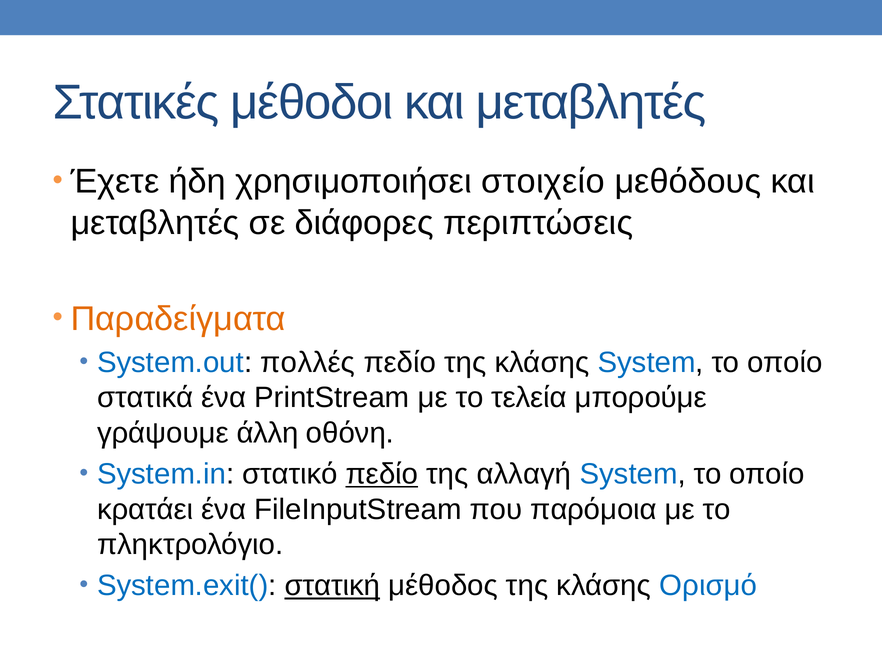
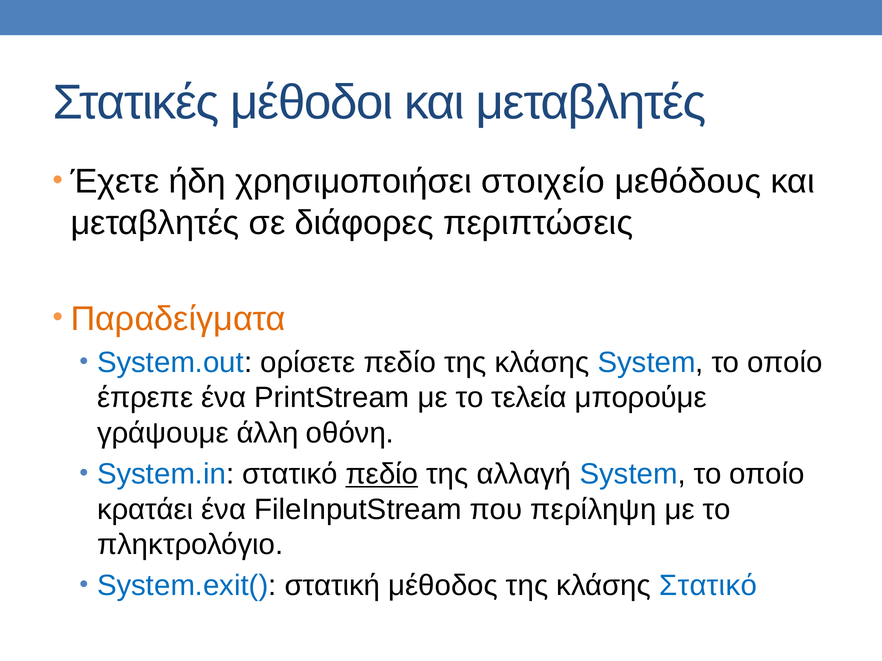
πολλές: πολλές -> oρίσετε
στατικά: στατικά -> έπρεπε
παρόμοια: παρόμοια -> περίληψη
στατική underline: present -> none
κλάσης Ορισμό: Ορισμό -> Στατικό
